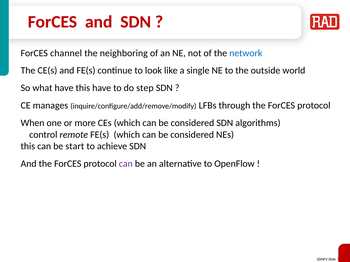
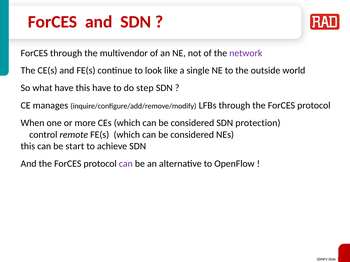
ForCES channel: channel -> through
neighboring: neighboring -> multivendor
network colour: blue -> purple
algorithms: algorithms -> protection
